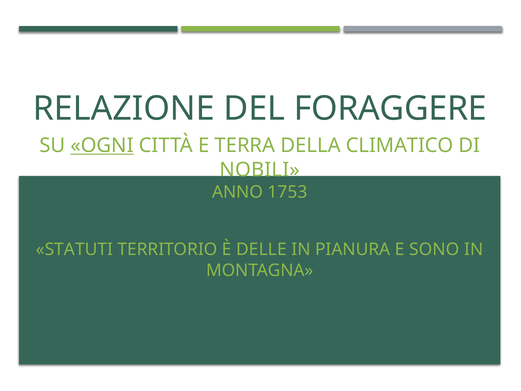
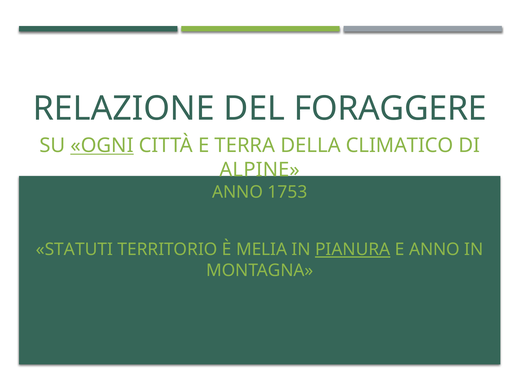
NOBILI: NOBILI -> ALPINE
DELLE: DELLE -> MELIA
PIANURA underline: none -> present
E SONO: SONO -> ANNO
